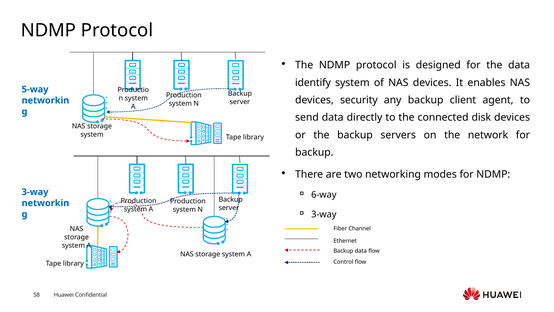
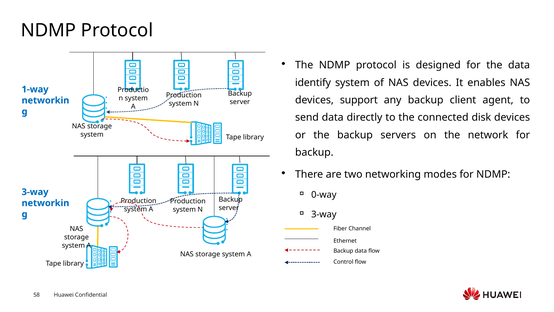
5-way: 5-way -> 1-way
security: security -> support
6-way: 6-way -> 0-way
